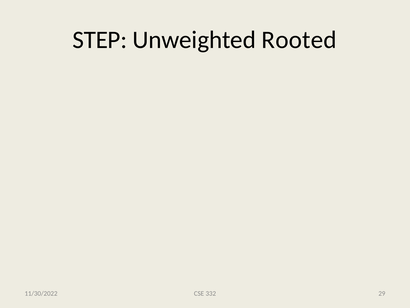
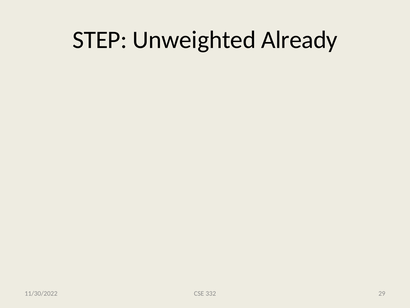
Rooted: Rooted -> Already
